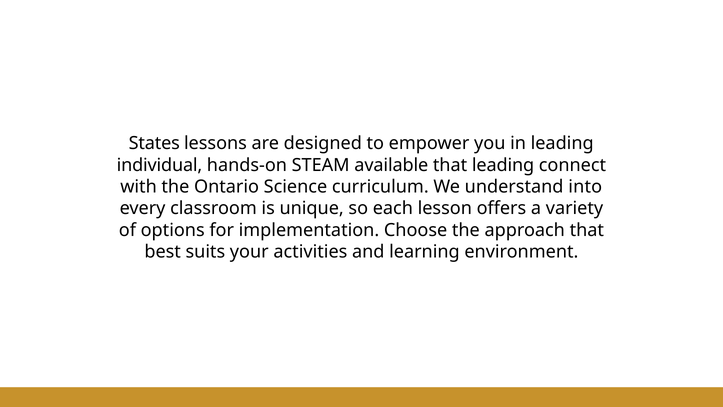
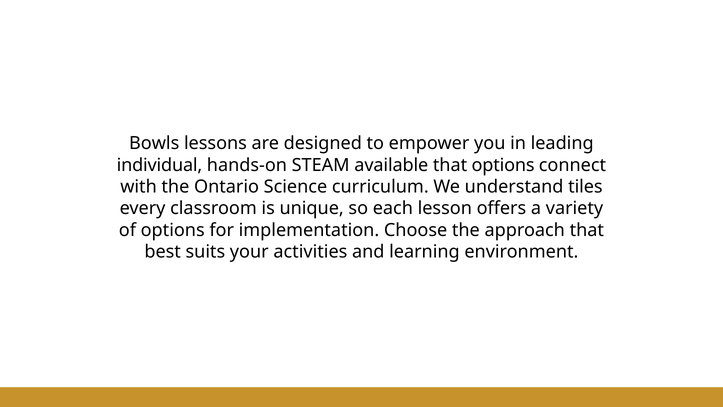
States: States -> Bowls
that leading: leading -> options
into: into -> tiles
